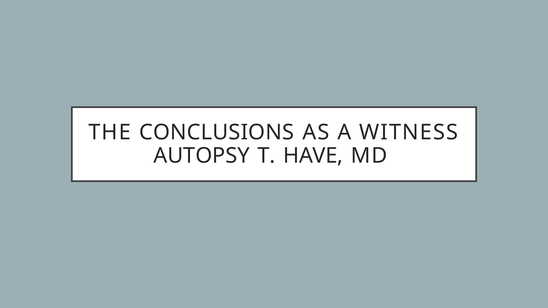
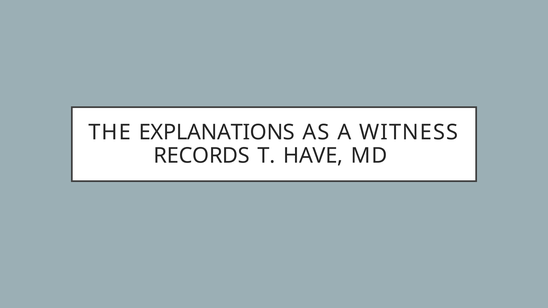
CONCLUSIONS: CONCLUSIONS -> EXPLANATIONS
AUTOPSY: AUTOPSY -> RECORDS
